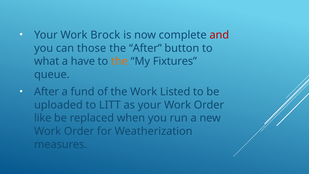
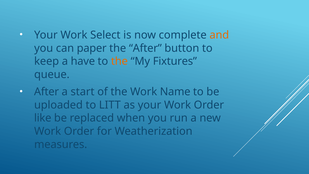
Brock: Brock -> Select
and colour: red -> orange
those: those -> paper
what: what -> keep
fund: fund -> start
Listed: Listed -> Name
